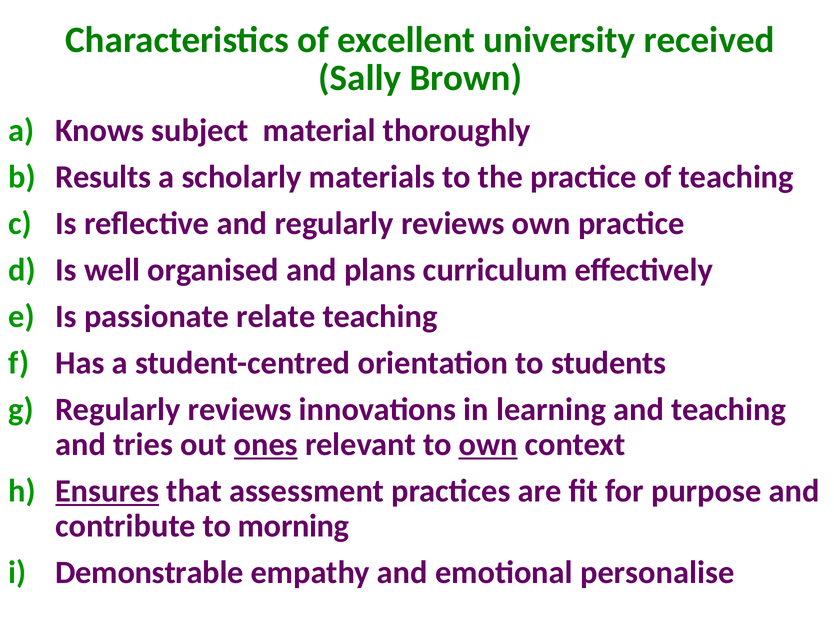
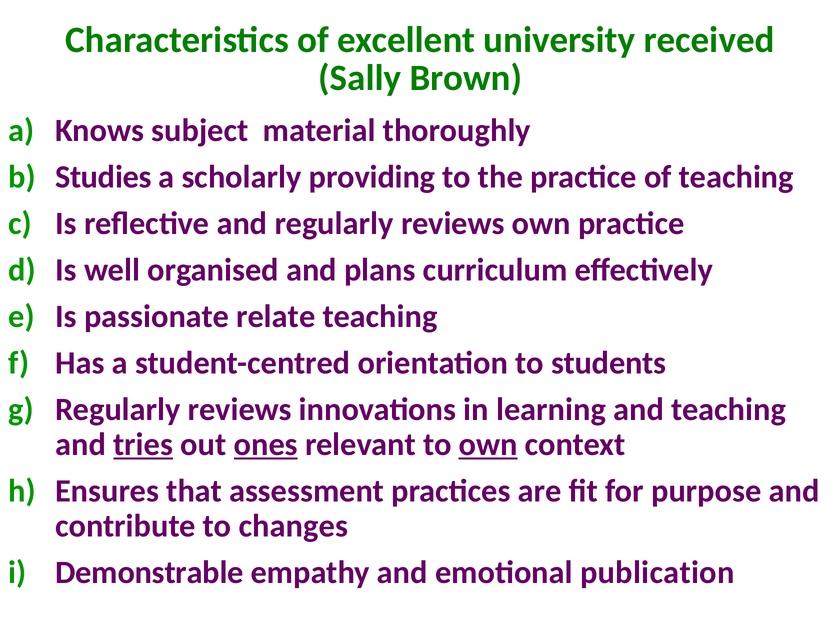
Results: Results -> Studies
materials: materials -> providing
tries underline: none -> present
Ensures underline: present -> none
morning: morning -> changes
personalise: personalise -> publication
